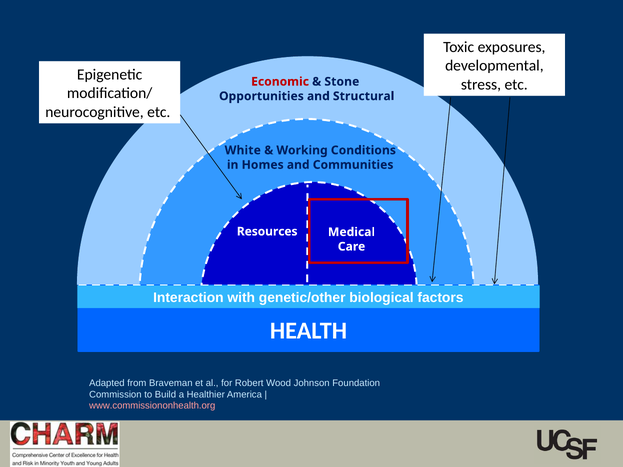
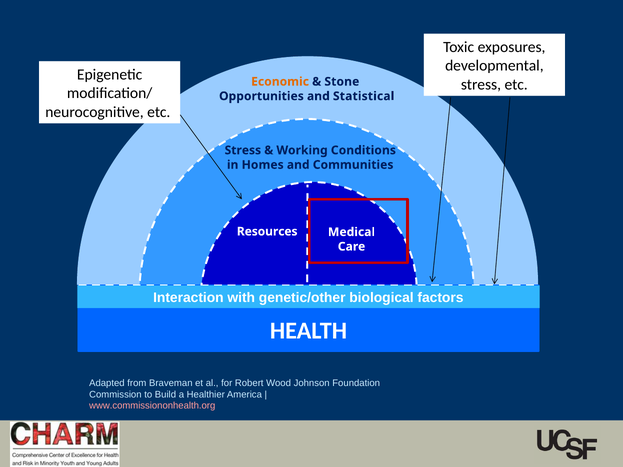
Economic colour: red -> orange
Structural: Structural -> Statistical
White at (243, 150): White -> Stress
